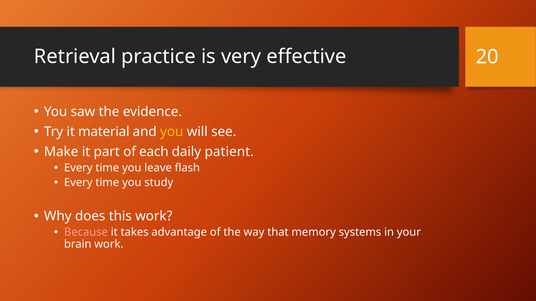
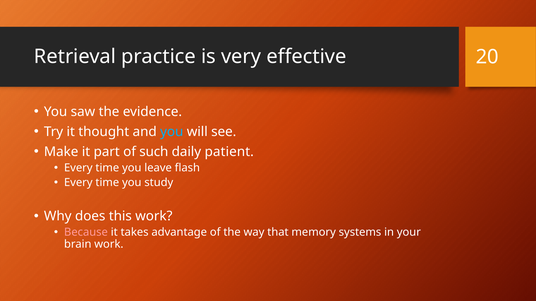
material: material -> thought
you at (172, 132) colour: yellow -> light blue
each: each -> such
